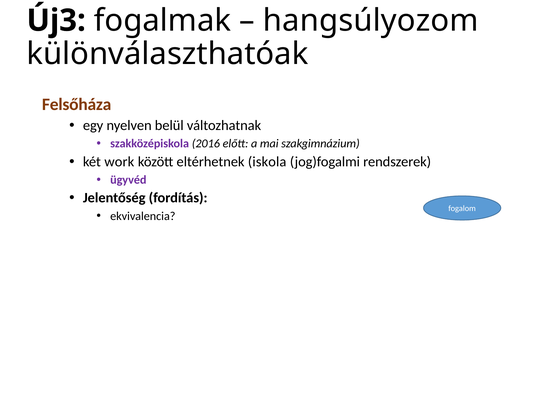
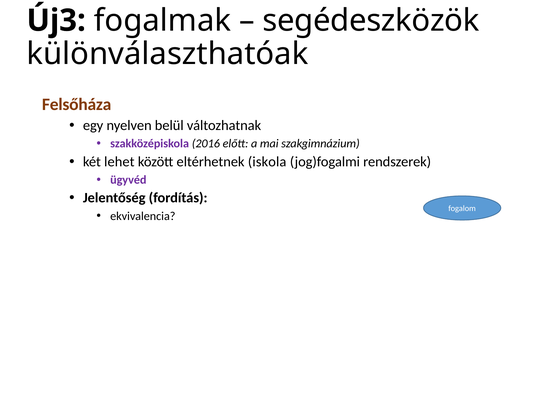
hangsúlyozom: hangsúlyozom -> segédeszközök
work: work -> lehet
